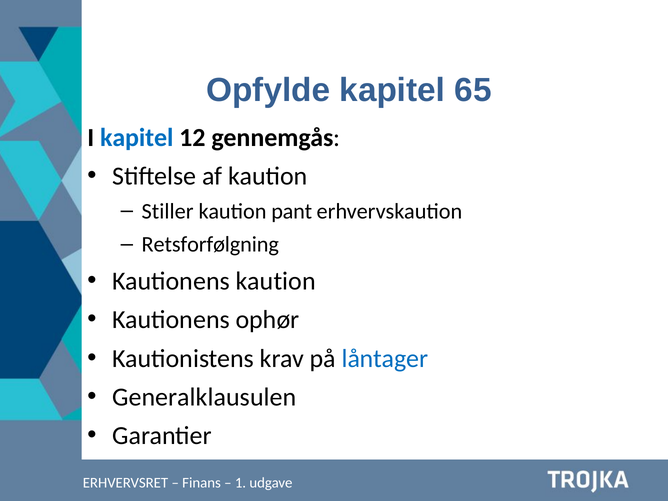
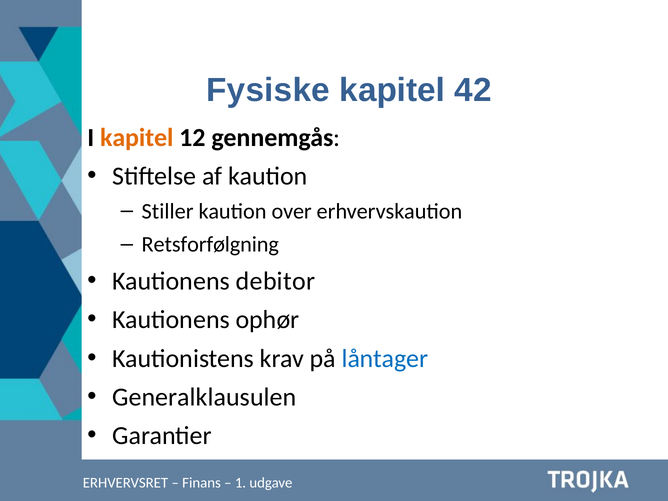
Opfylde: Opfylde -> Fysiske
65: 65 -> 42
kapitel at (137, 138) colour: blue -> orange
pant: pant -> over
Kautionens kaution: kaution -> debitor
